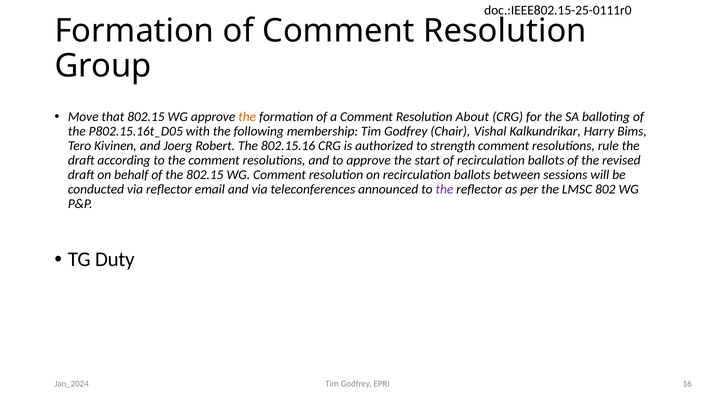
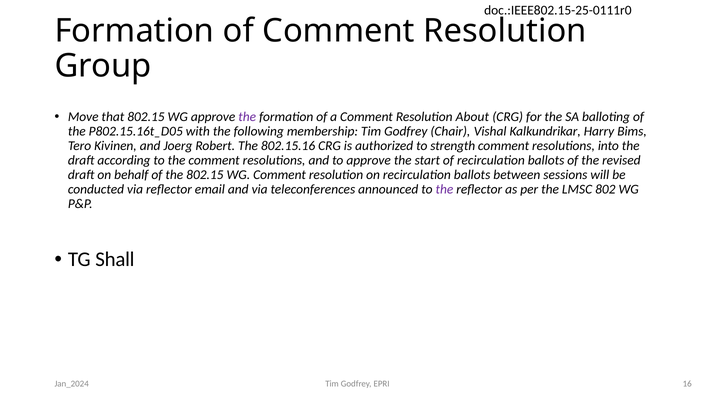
the at (247, 117) colour: orange -> purple
rule: rule -> into
Duty: Duty -> Shall
